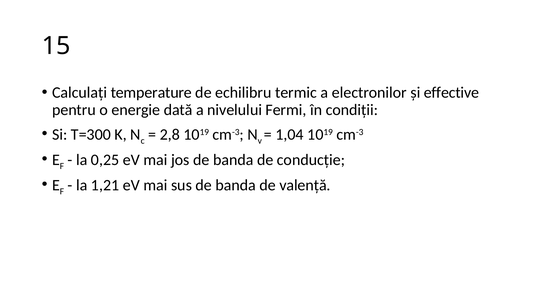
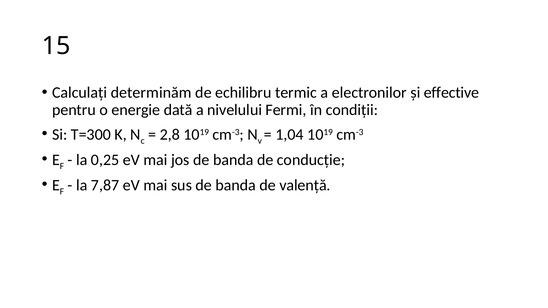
temperature: temperature -> determinăm
1,21: 1,21 -> 7,87
